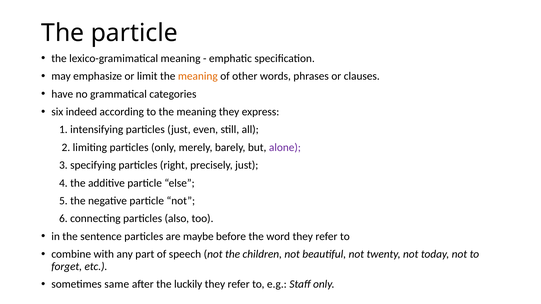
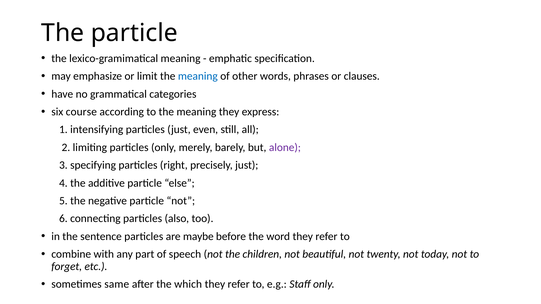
meaning at (198, 76) colour: orange -> blue
indeed: indeed -> course
luckily: luckily -> which
